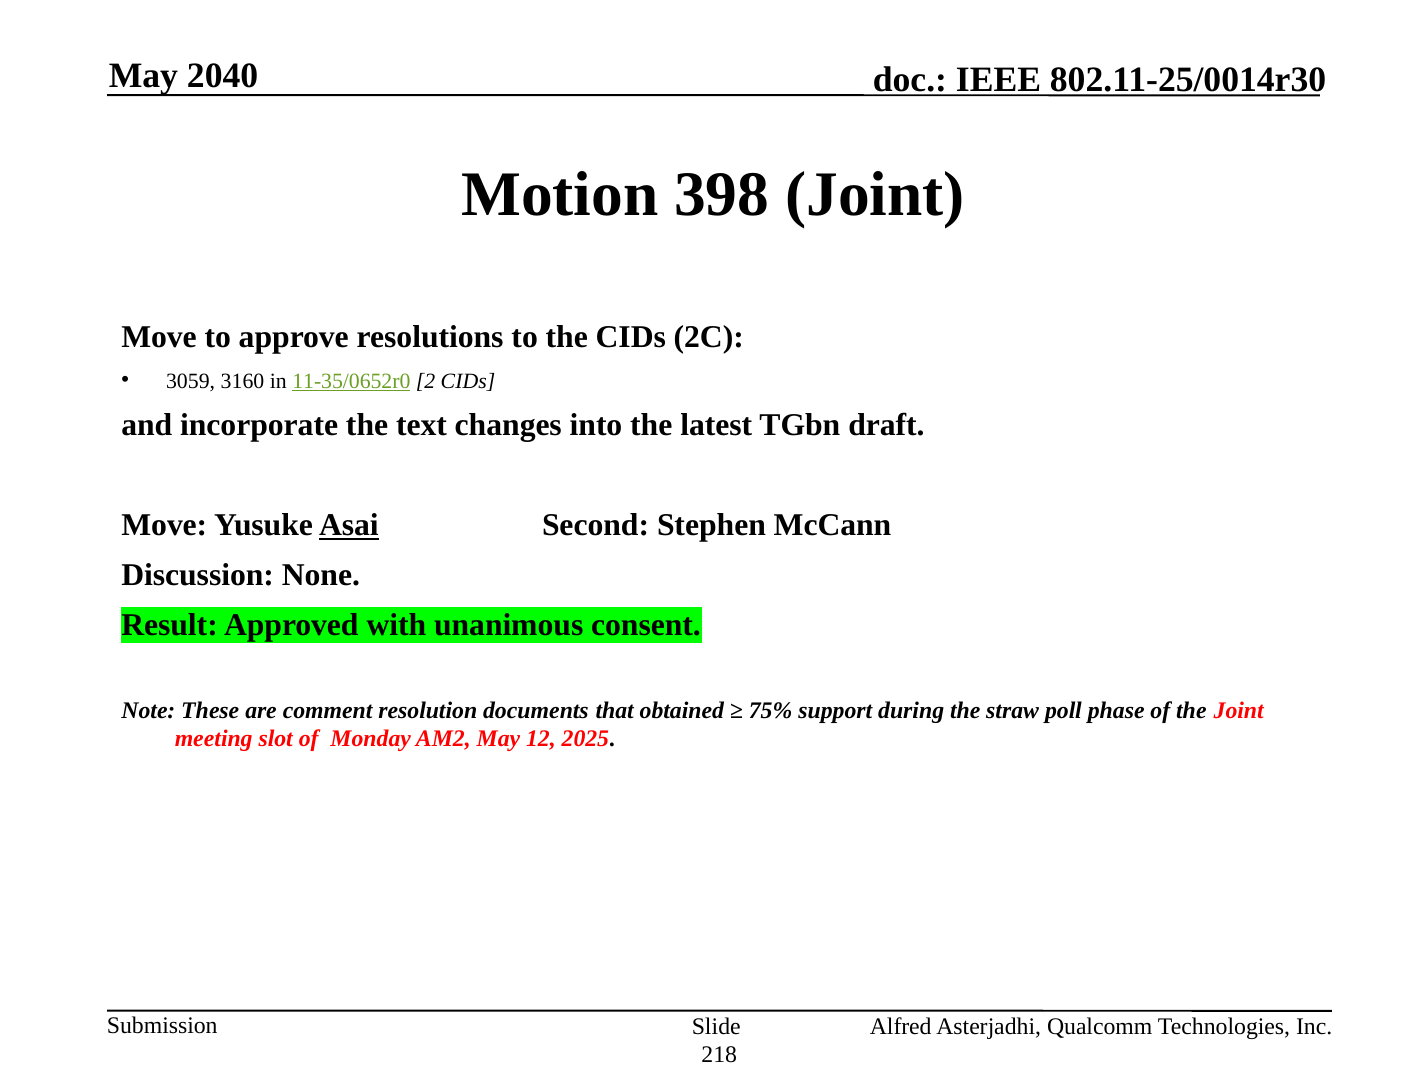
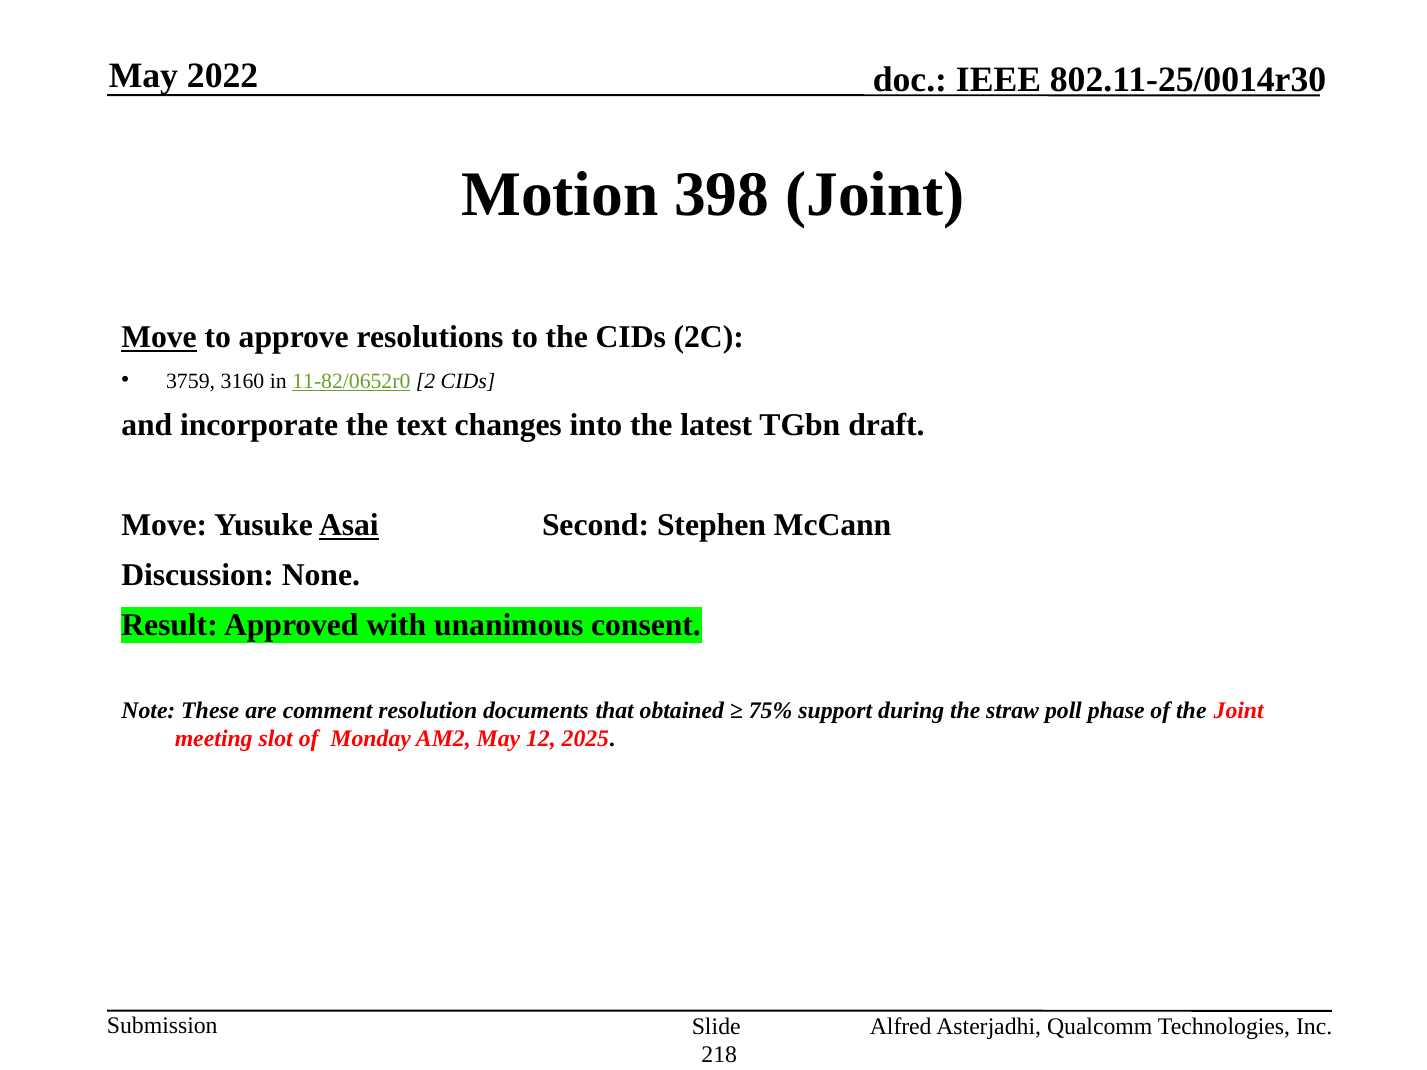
2040: 2040 -> 2022
Move at (159, 338) underline: none -> present
3059: 3059 -> 3759
11-35/0652r0: 11-35/0652r0 -> 11-82/0652r0
